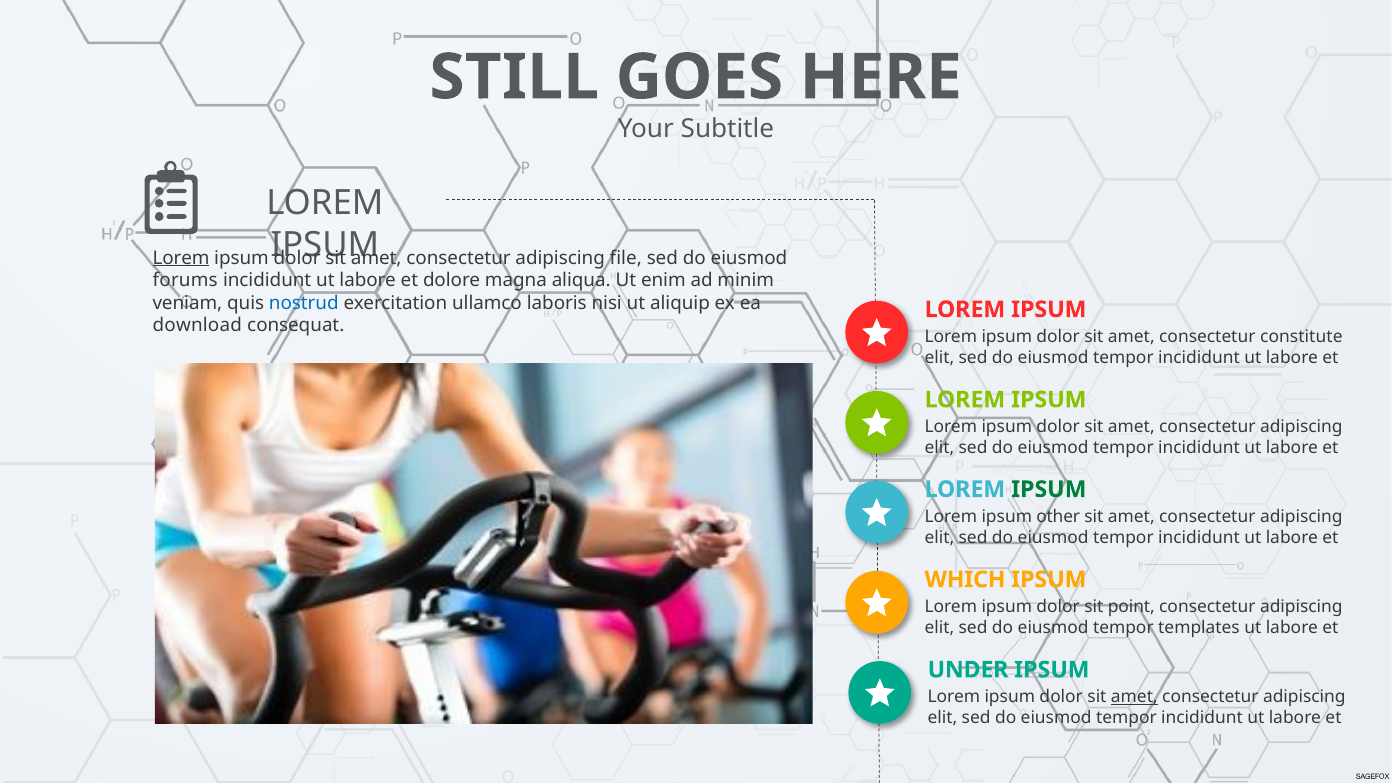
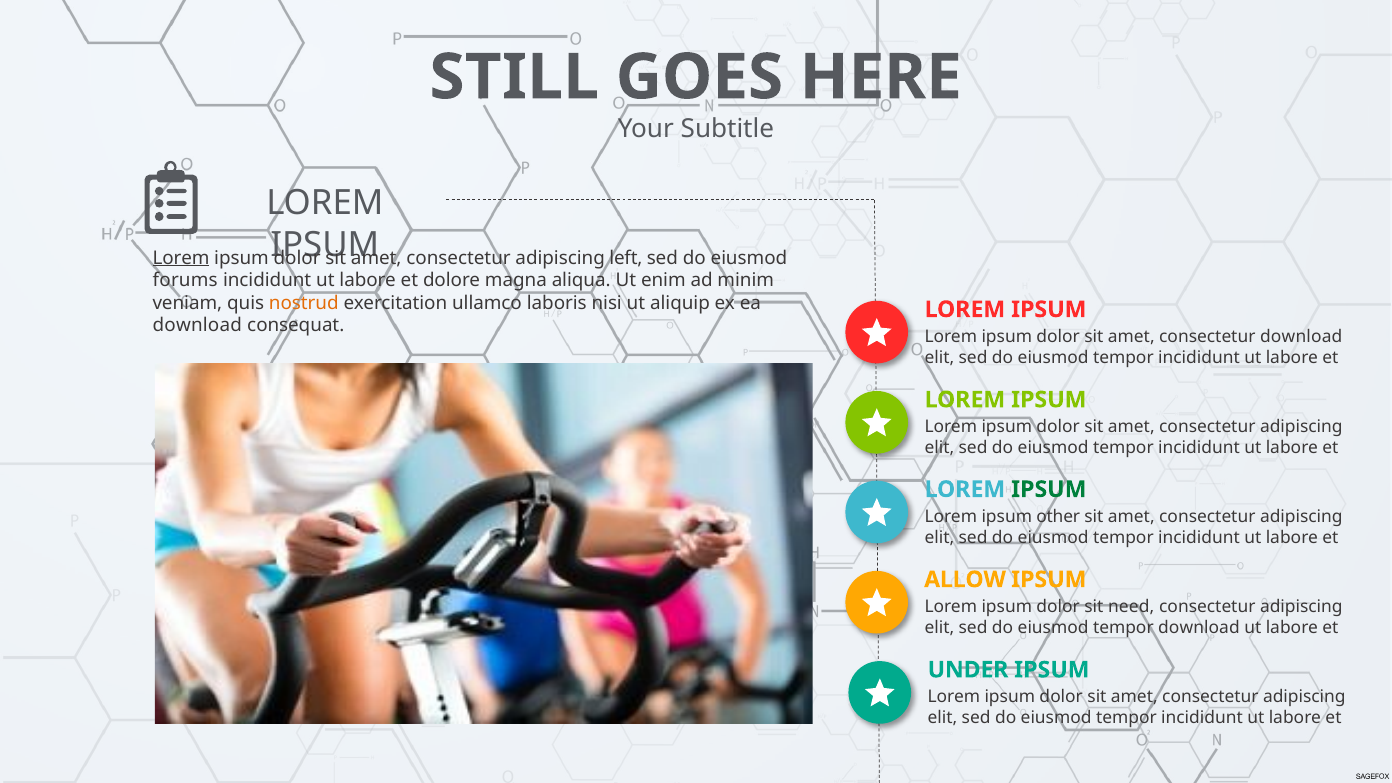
file: file -> left
nostrud colour: blue -> orange
consectetur constitute: constitute -> download
WHICH: WHICH -> ALLOW
point: point -> need
tempor templates: templates -> download
amet at (1134, 697) underline: present -> none
